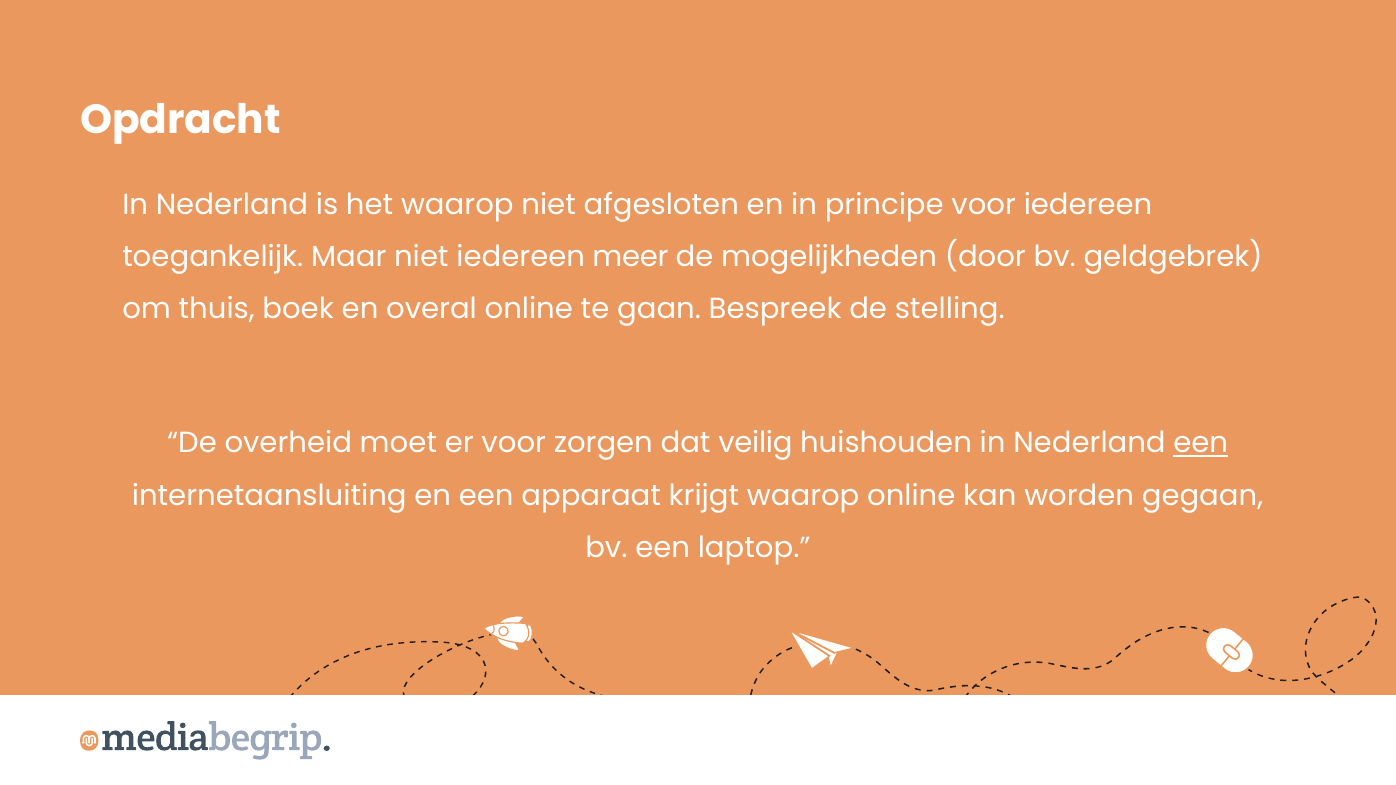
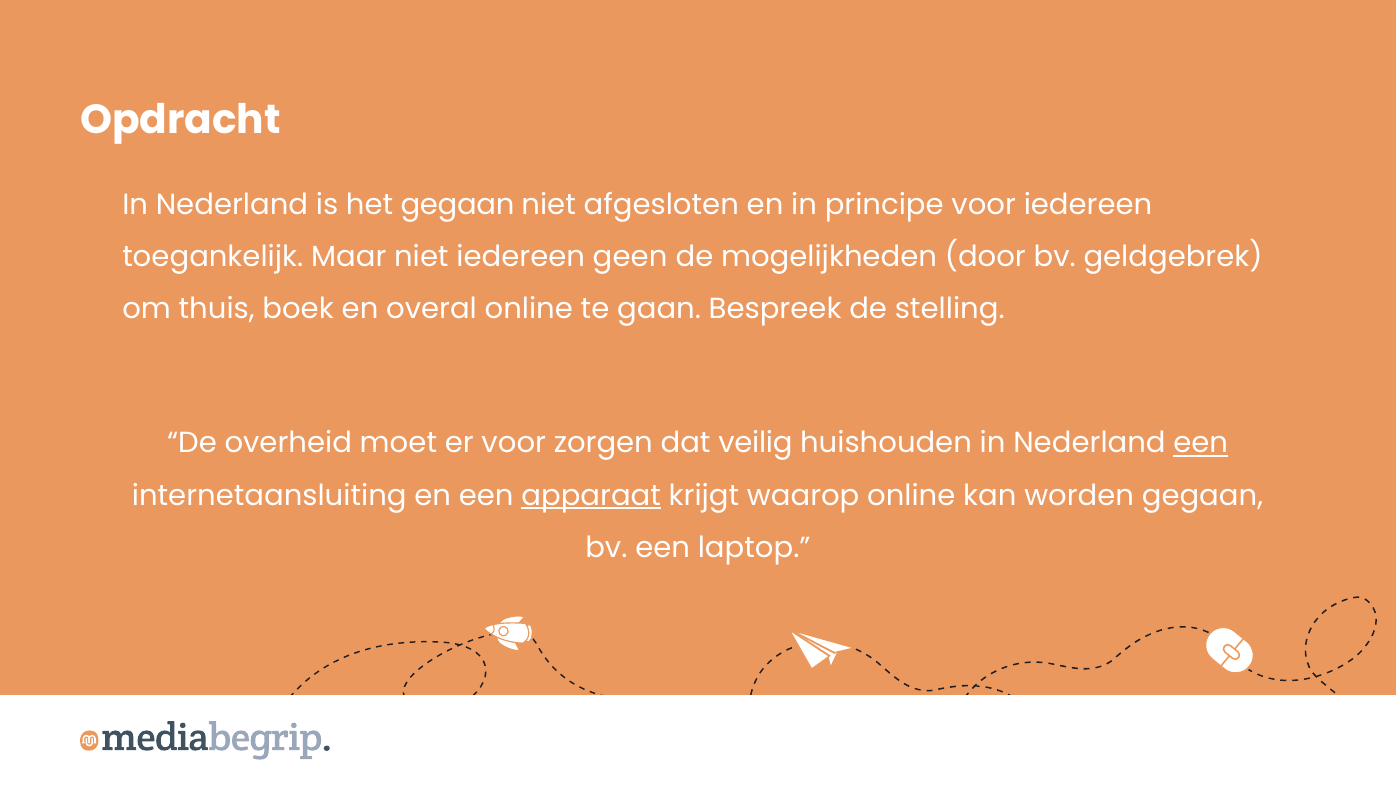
het waarop: waarop -> gegaan
meer: meer -> geen
apparaat underline: none -> present
